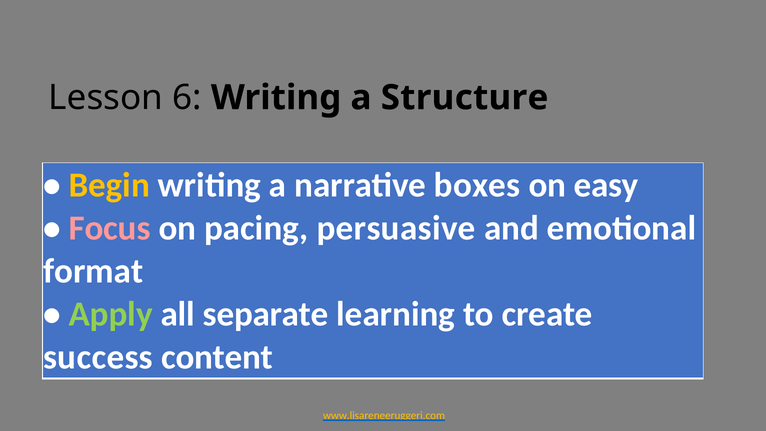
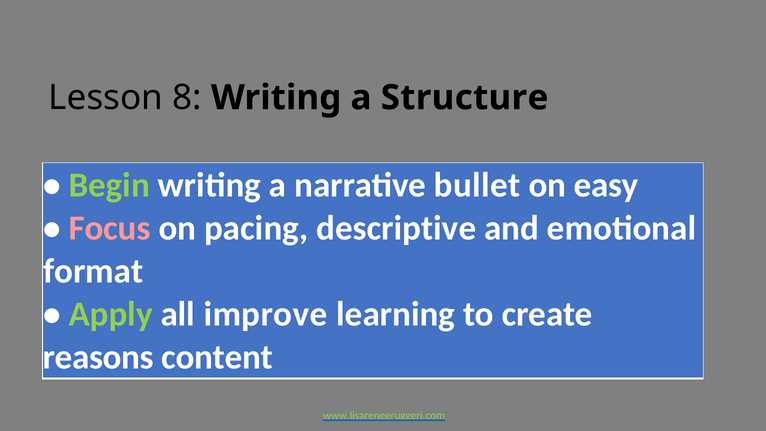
6: 6 -> 8
Begin colour: yellow -> light green
boxes: boxes -> bullet
persuasive: persuasive -> descriptive
separate: separate -> improve
success: success -> reasons
www.lisareneeruggeri.com colour: yellow -> light green
